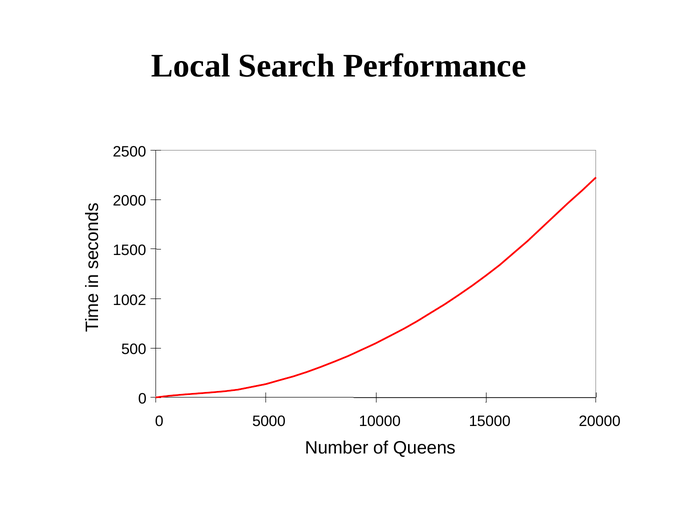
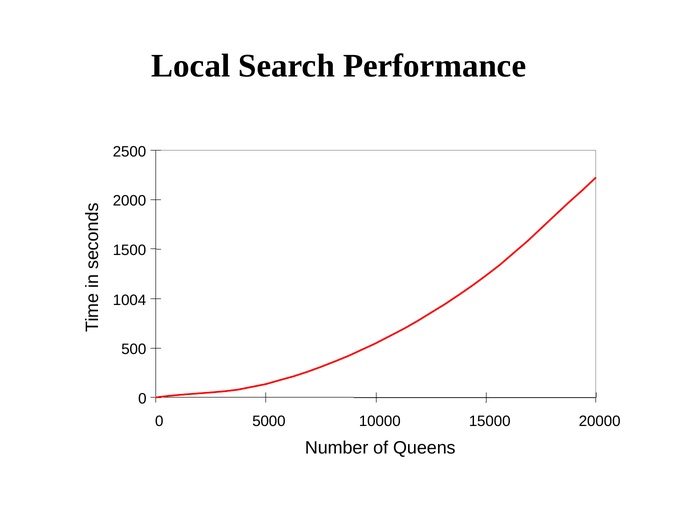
1002: 1002 -> 1004
